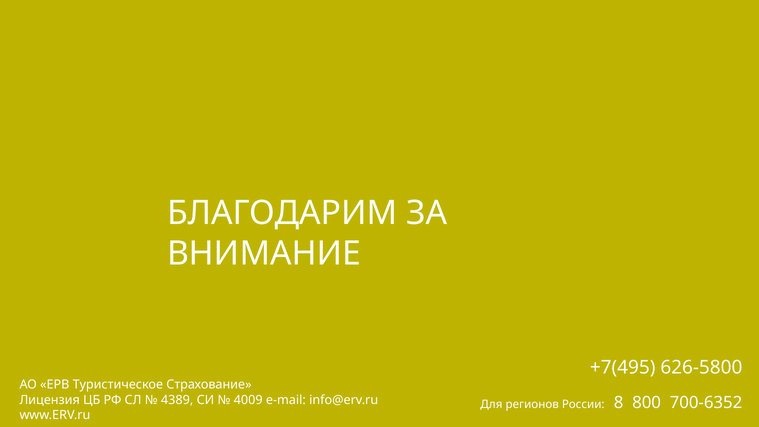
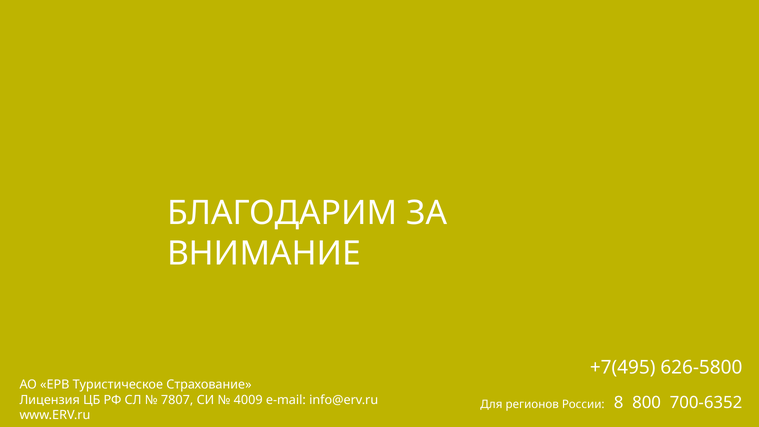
4389: 4389 -> 7807
